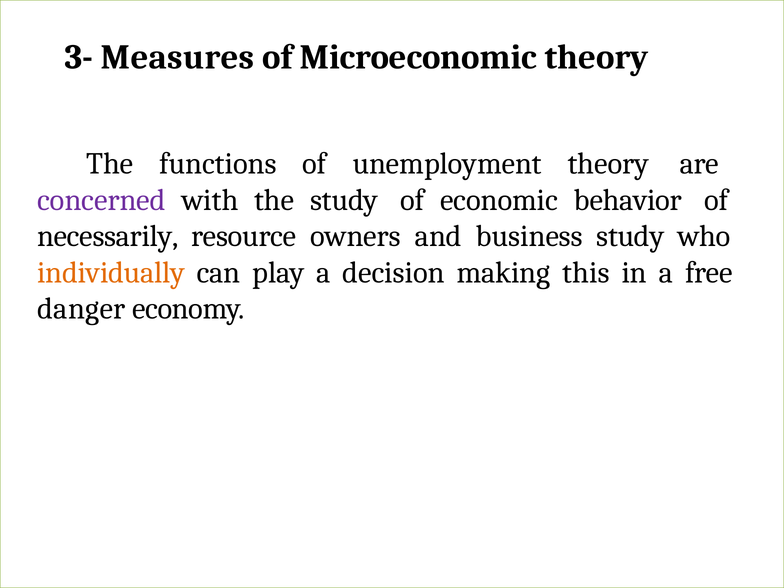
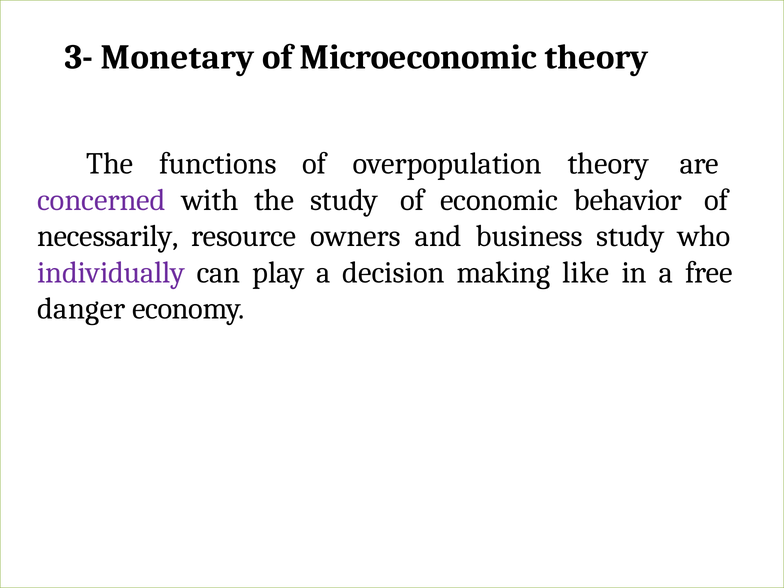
Measures: Measures -> Monetary
unemployment: unemployment -> overpopulation
individually colour: orange -> purple
this: this -> like
